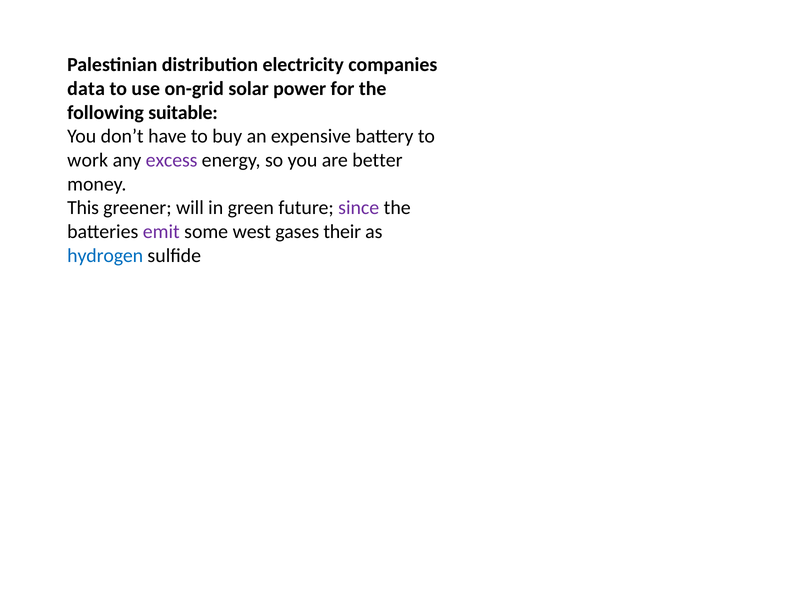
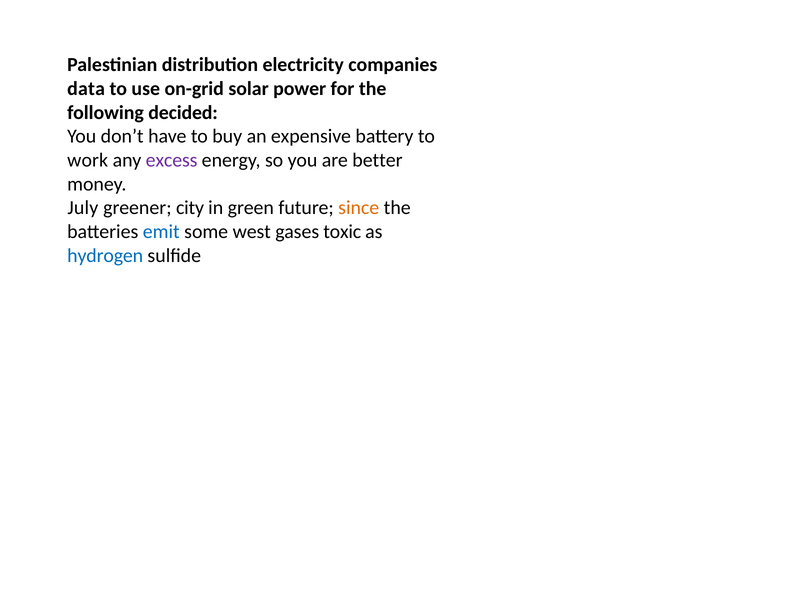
suitable: suitable -> decided
This: This -> July
will: will -> city
since colour: purple -> orange
emit colour: purple -> blue
their: their -> toxic
